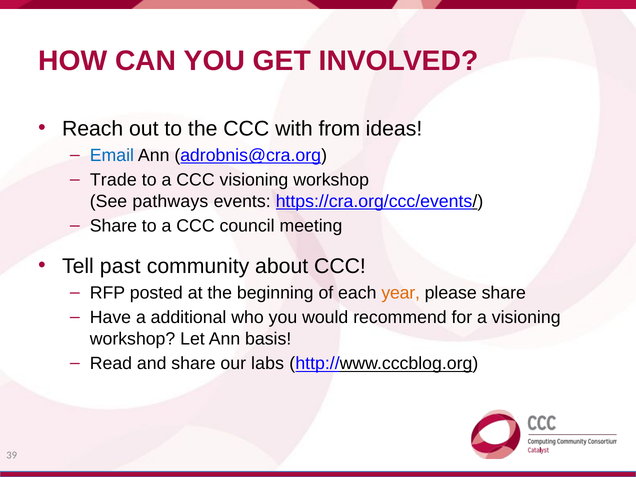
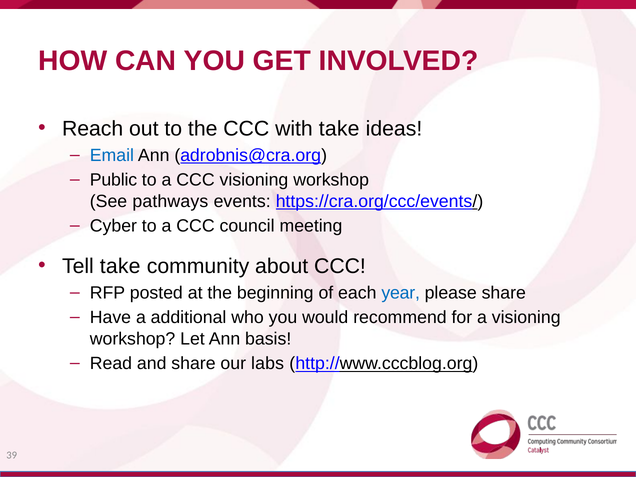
with from: from -> take
Trade: Trade -> Public
Share at (113, 226): Share -> Cyber
Tell past: past -> take
year colour: orange -> blue
